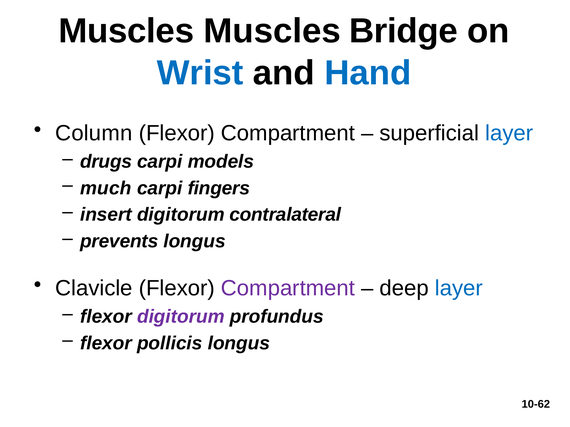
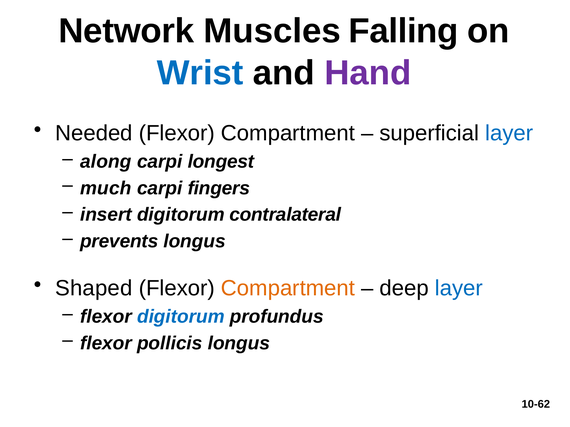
Muscles at (126, 31): Muscles -> Network
Bridge: Bridge -> Falling
Hand colour: blue -> purple
Column: Column -> Needed
drugs: drugs -> along
models: models -> longest
Clavicle: Clavicle -> Shaped
Compartment at (288, 289) colour: purple -> orange
digitorum at (181, 317) colour: purple -> blue
